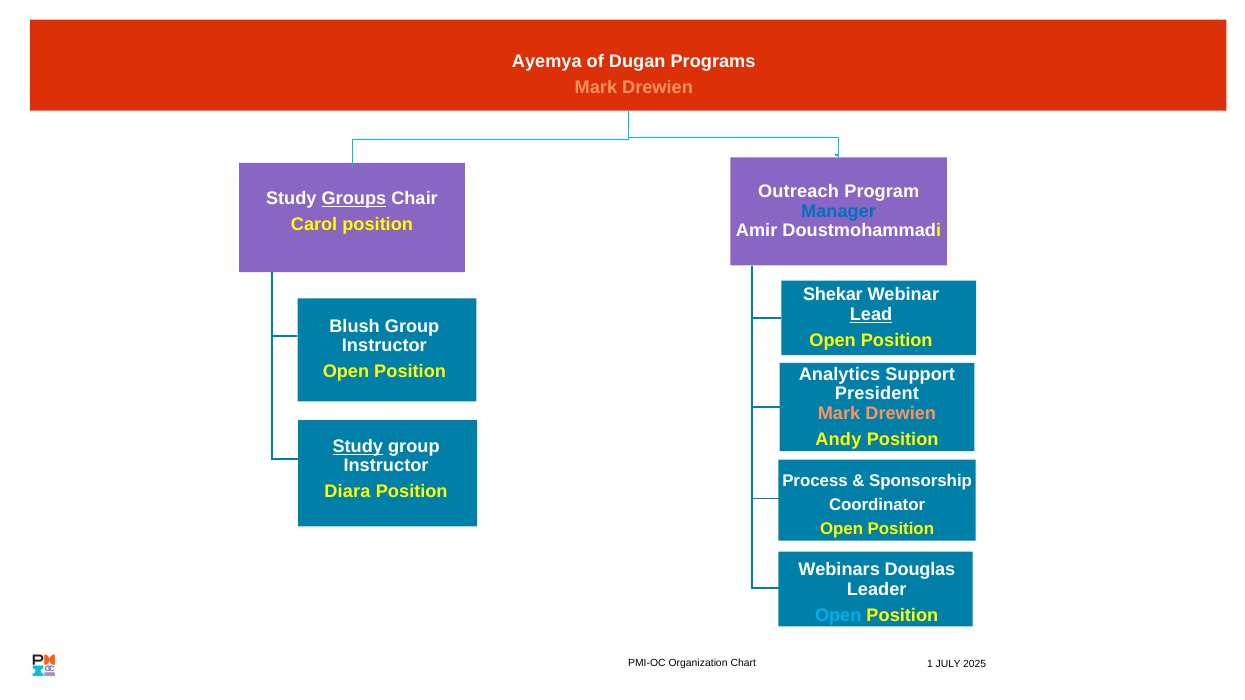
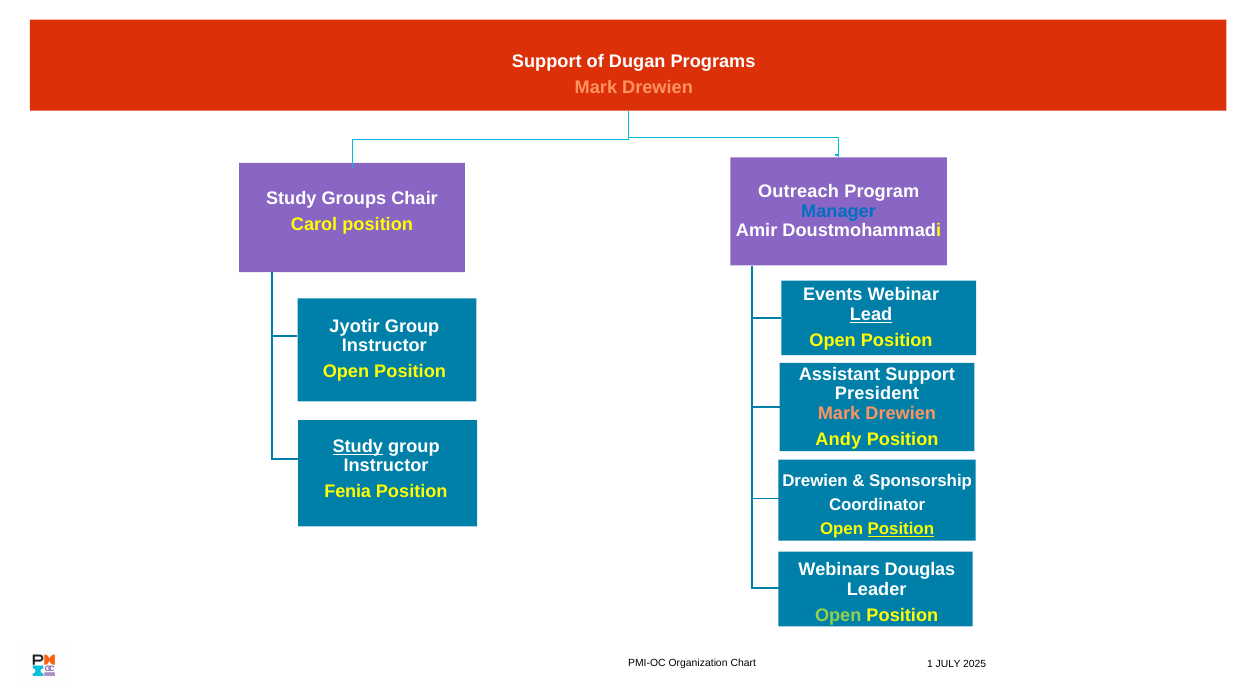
Ayemya at (547, 62): Ayemya -> Support
Groups underline: present -> none
Shekar: Shekar -> Events
Blush: Blush -> Jyotir
Analytics: Analytics -> Assistant
Process at (815, 481): Process -> Drewien
Diara: Diara -> Fenia
Position at (901, 529) underline: none -> present
Open at (838, 616) colour: light blue -> light green
